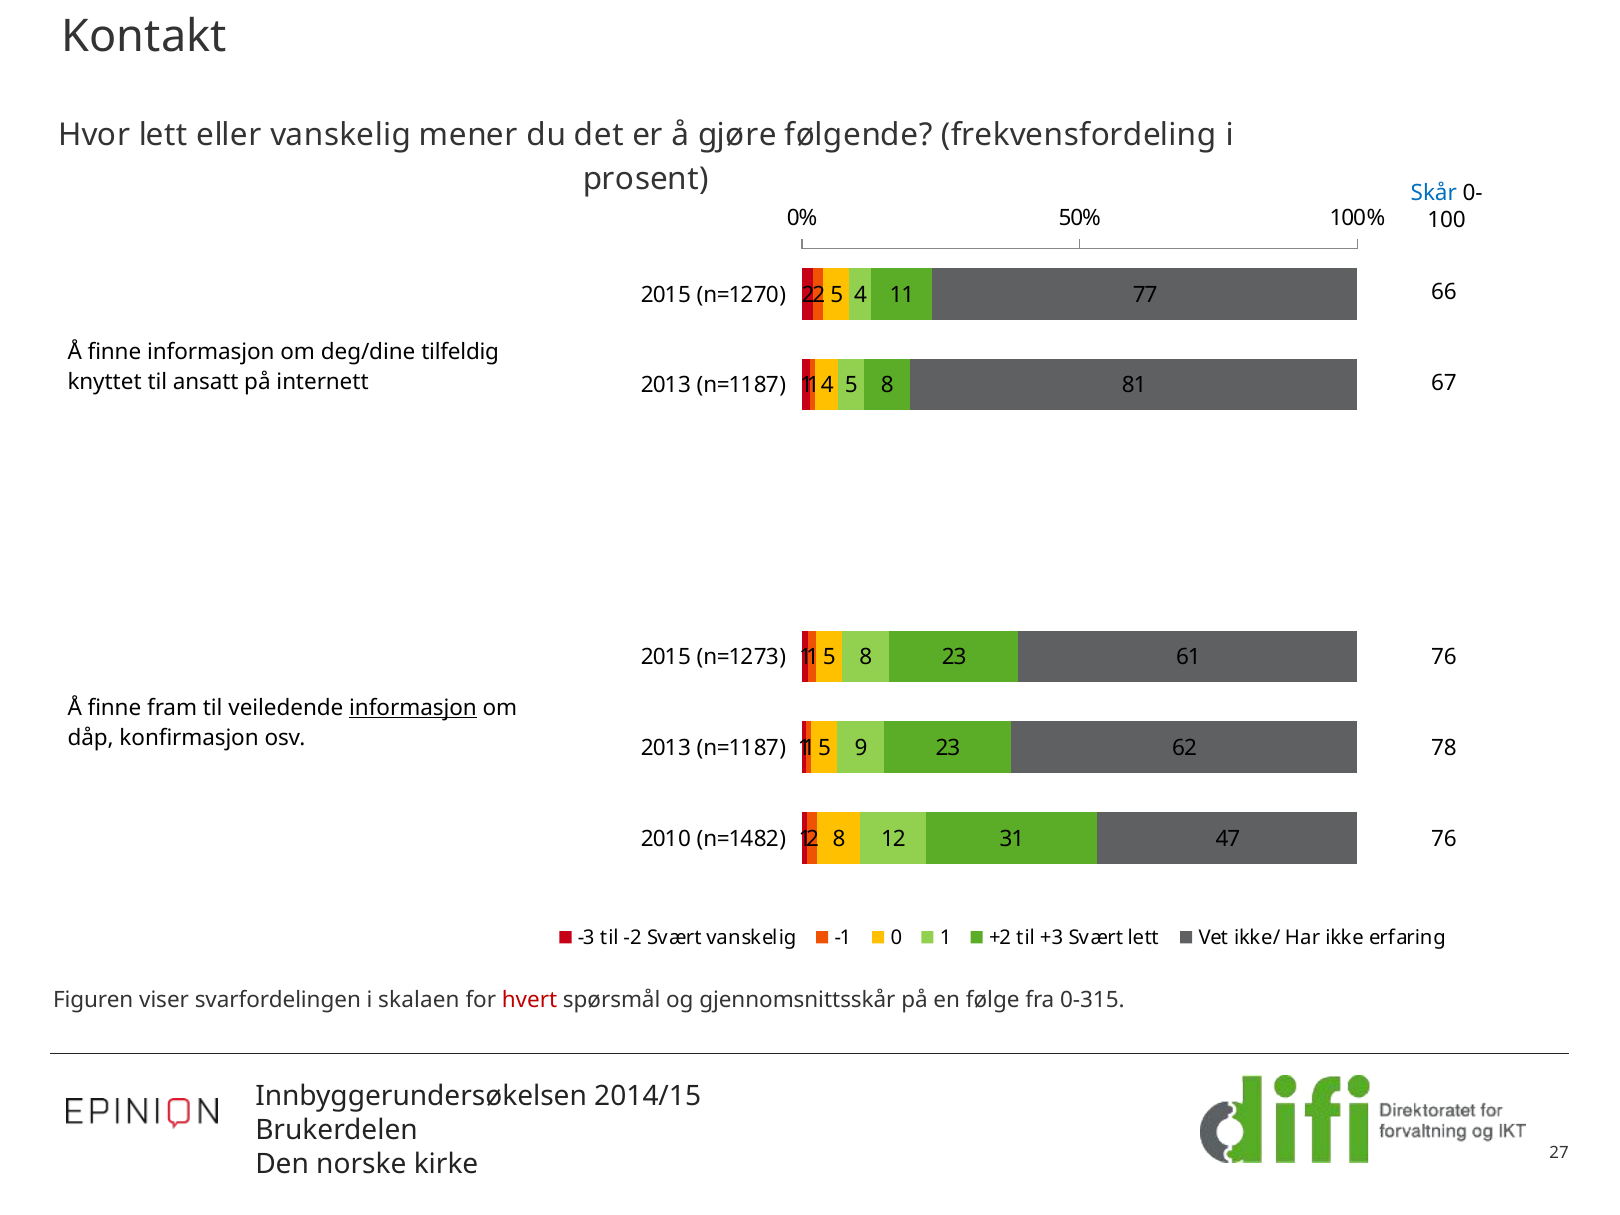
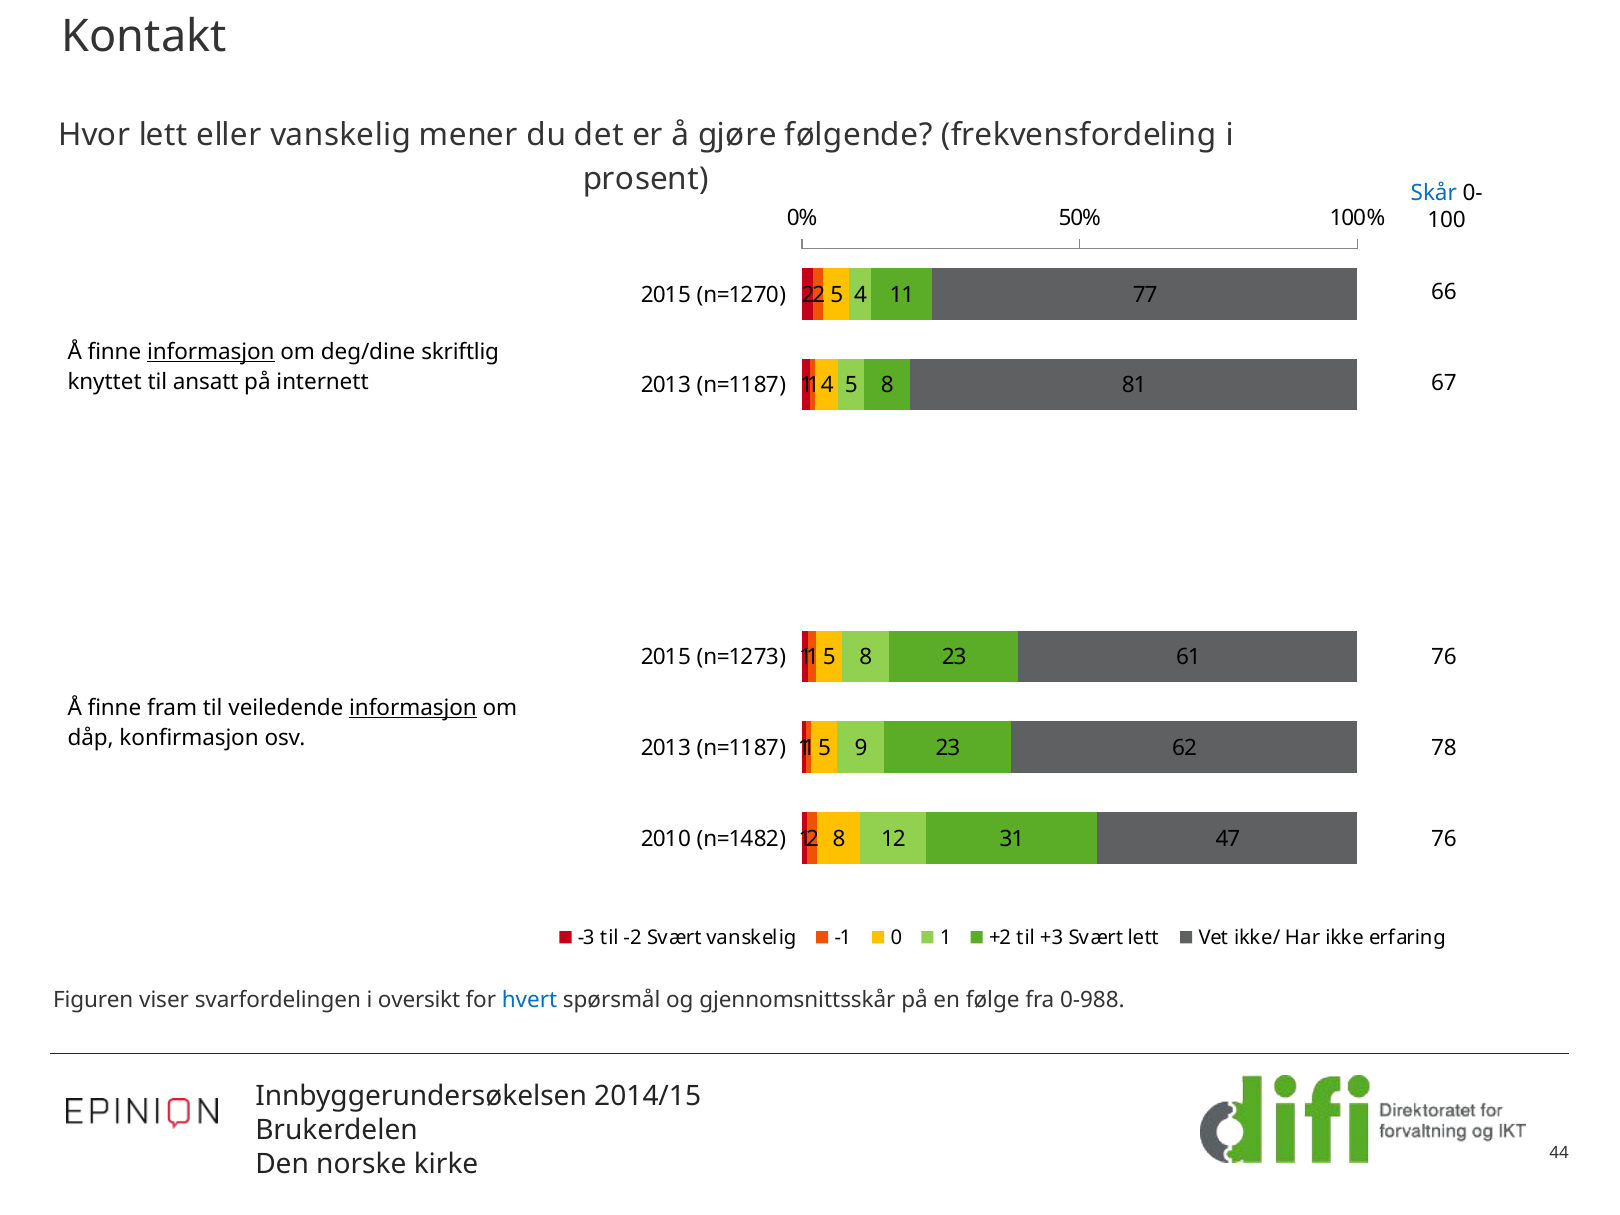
informasjon at (211, 352) underline: none -> present
tilfeldig: tilfeldig -> skriftlig
skalaen: skalaen -> oversikt
hvert colour: red -> blue
0-315: 0-315 -> 0-988
27: 27 -> 44
